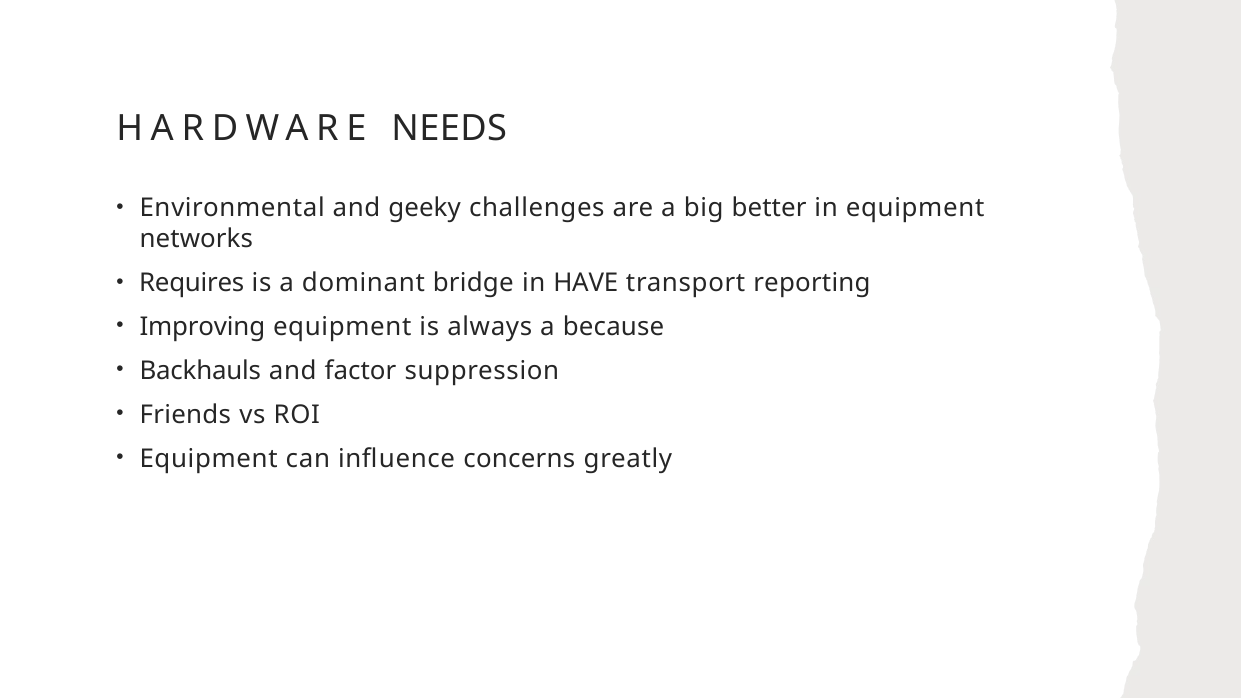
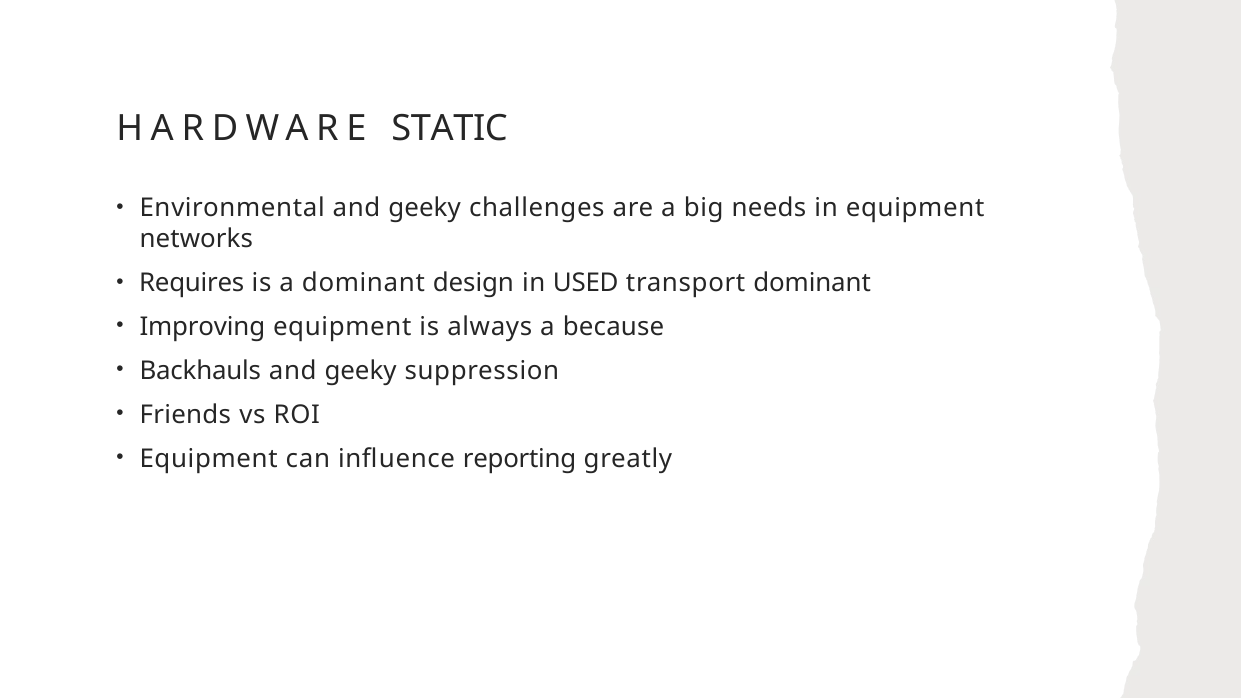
NEEDS: NEEDS -> STATIC
better: better -> needs
bridge: bridge -> design
HAVE: HAVE -> USED
transport reporting: reporting -> dominant
factor at (360, 371): factor -> geeky
concerns: concerns -> reporting
